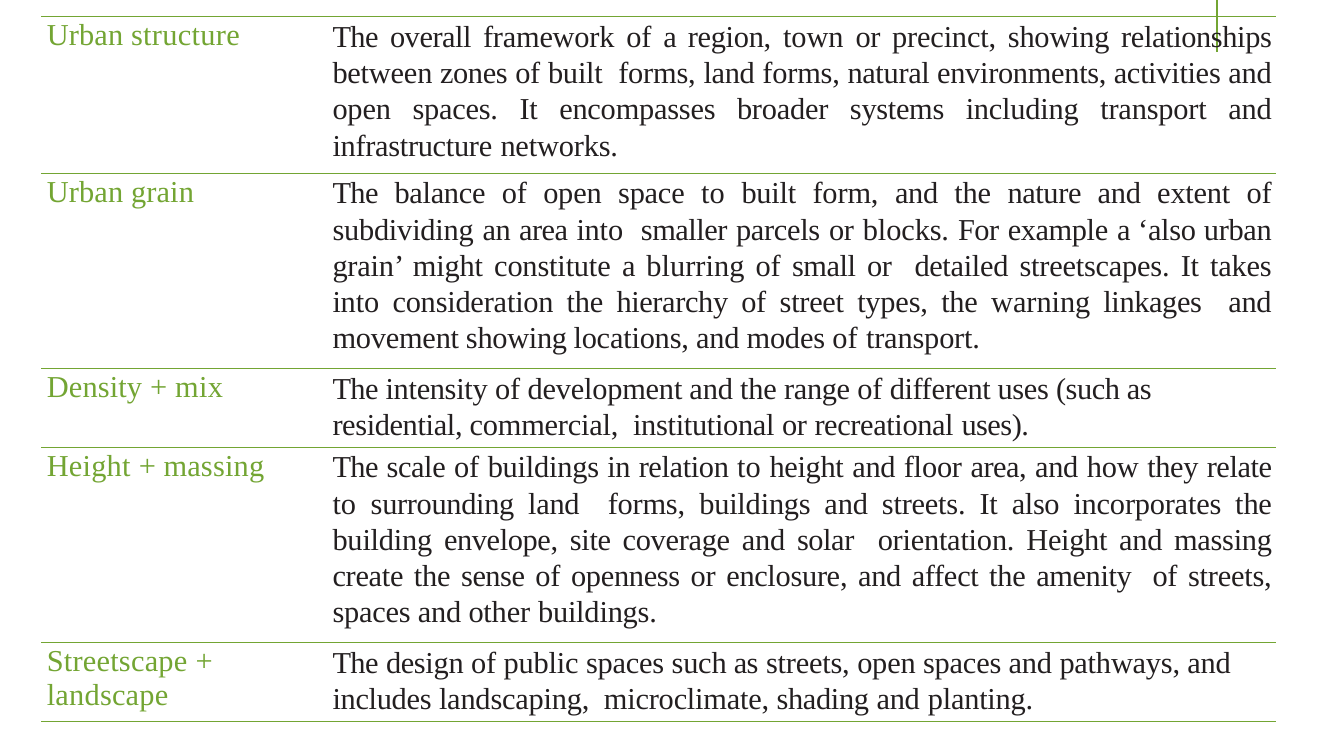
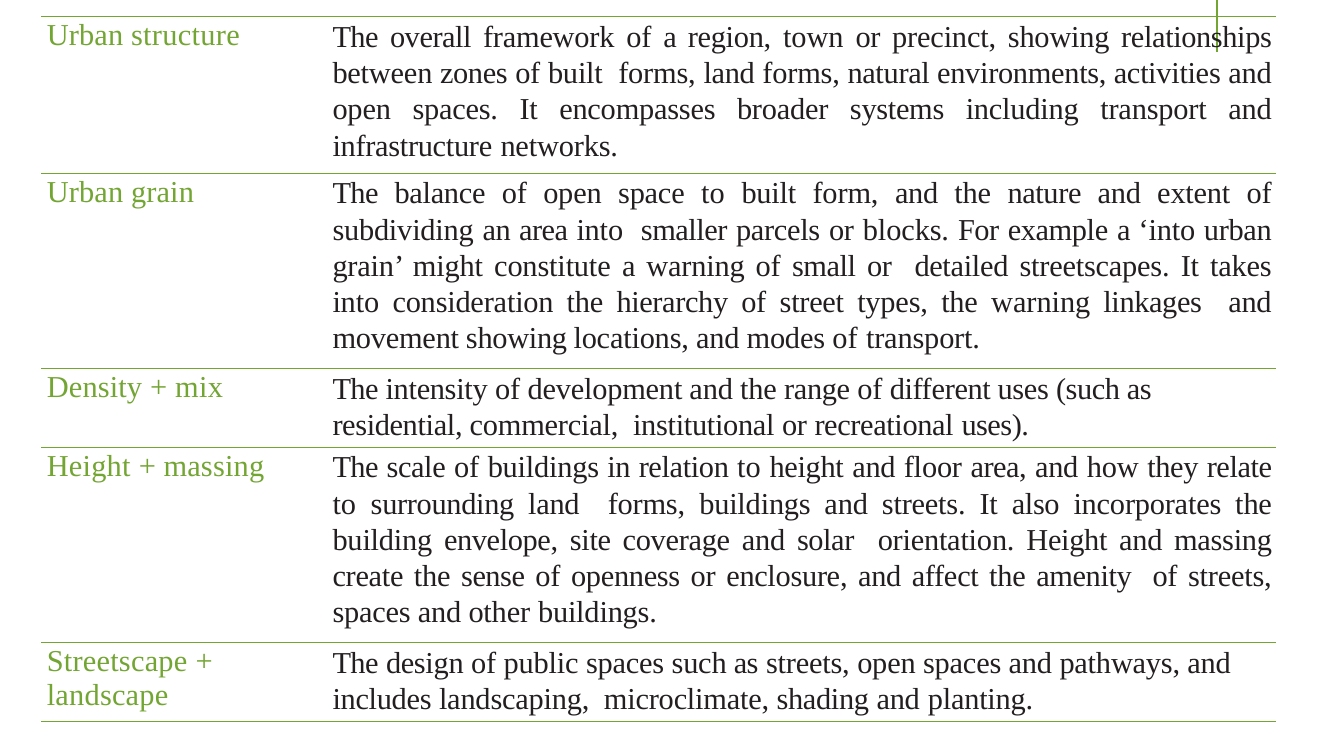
a also: also -> into
a blurring: blurring -> warning
